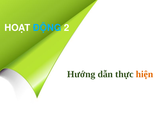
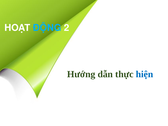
hiện colour: orange -> blue
